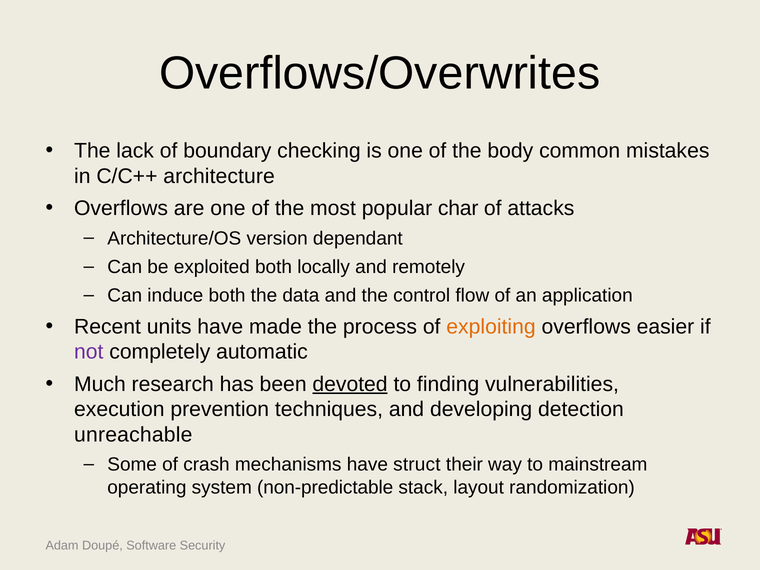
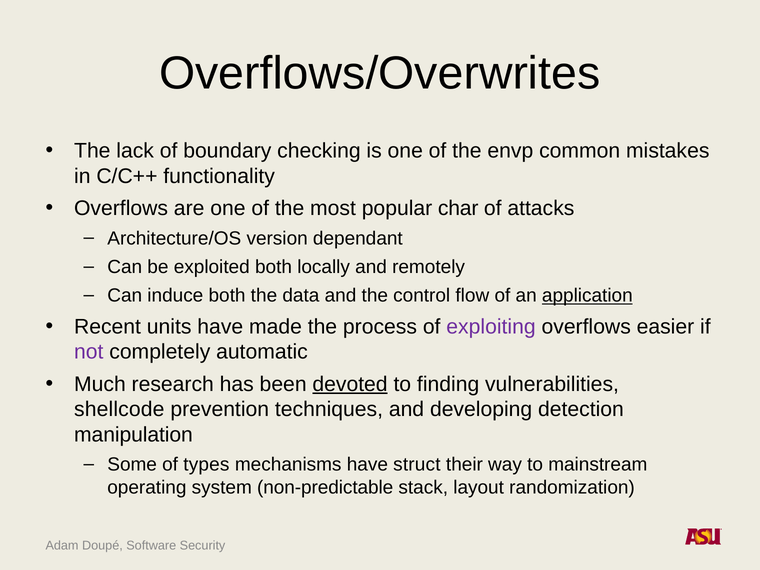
body: body -> envp
architecture: architecture -> functionality
application underline: none -> present
exploiting colour: orange -> purple
execution: execution -> shellcode
unreachable: unreachable -> manipulation
crash: crash -> types
